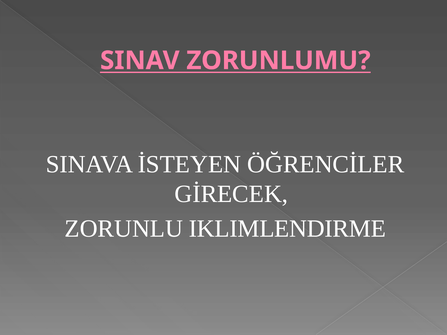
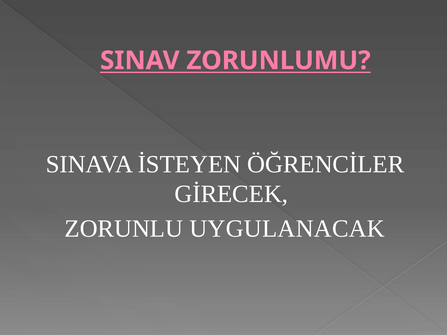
IKLIMLENDIRME: IKLIMLENDIRME -> UYGULANACAK
